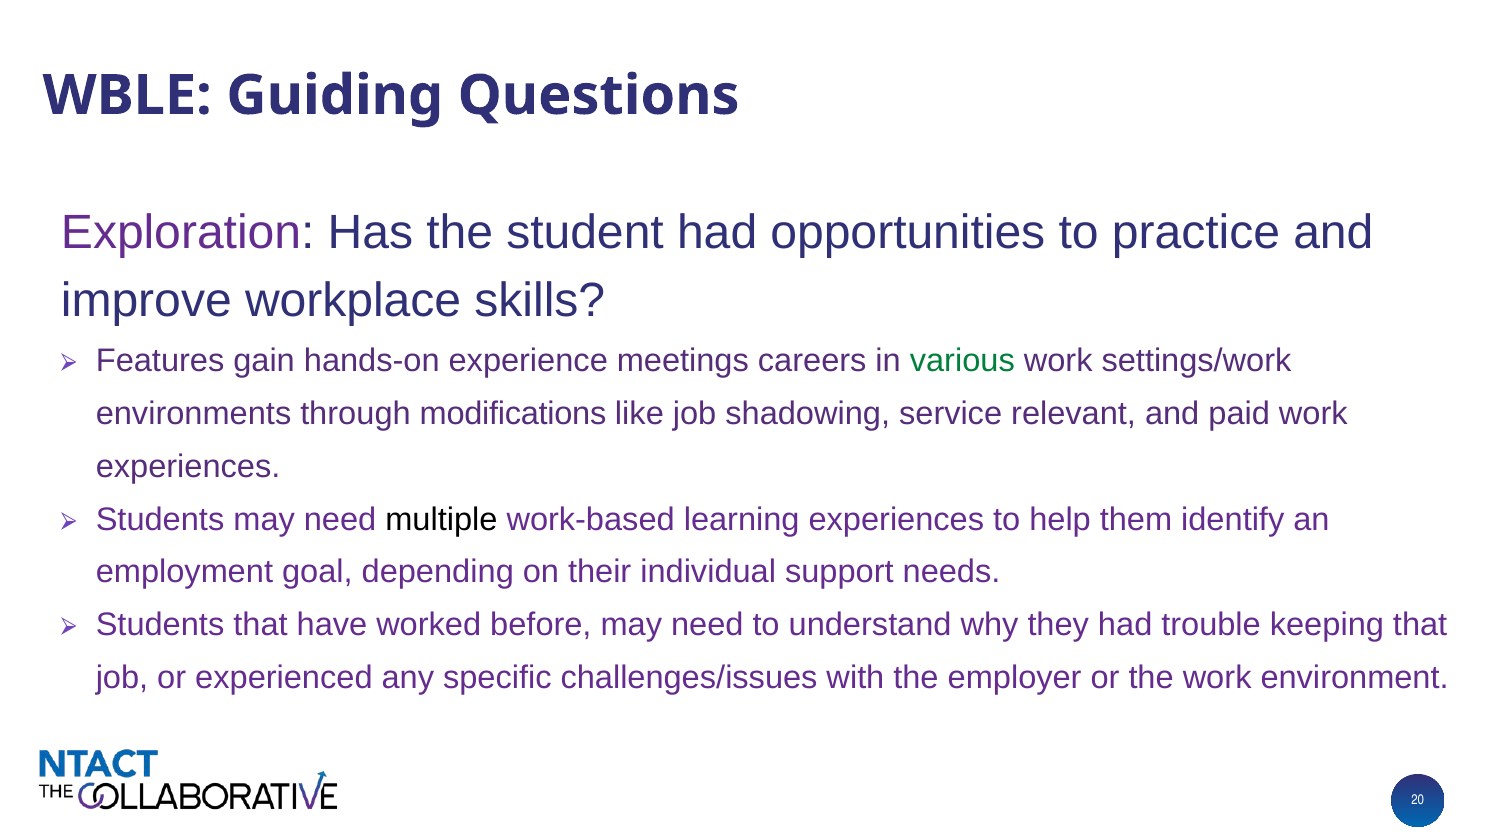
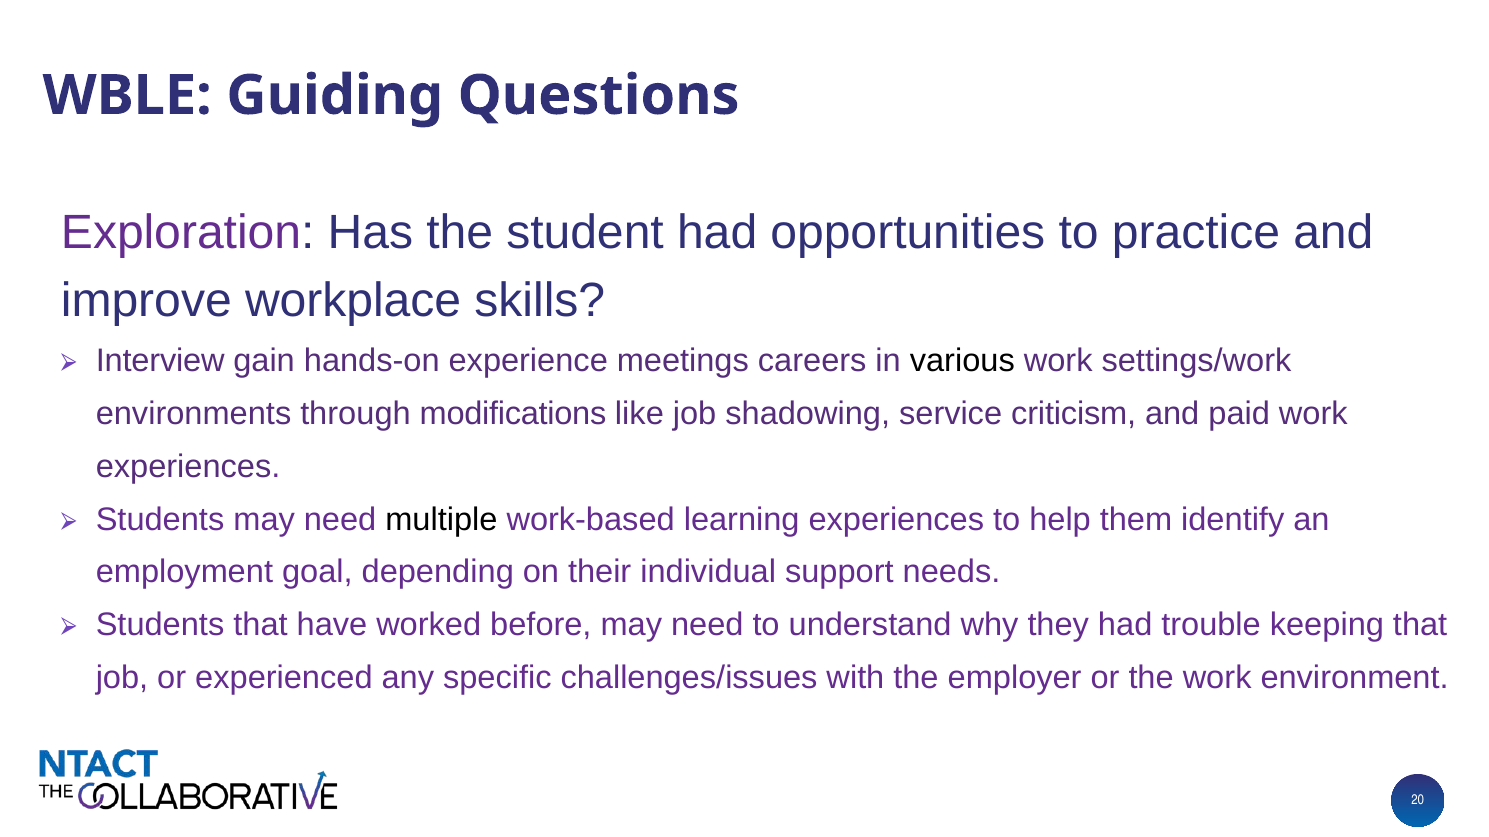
Features: Features -> Interview
various colour: green -> black
relevant: relevant -> criticism
